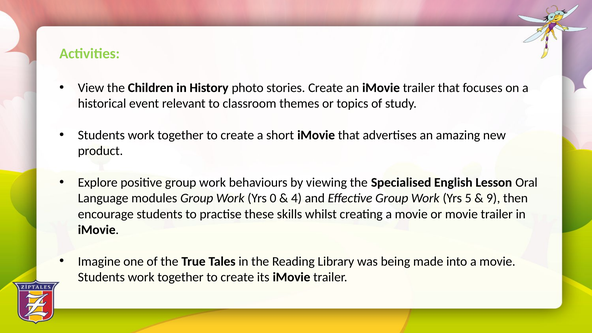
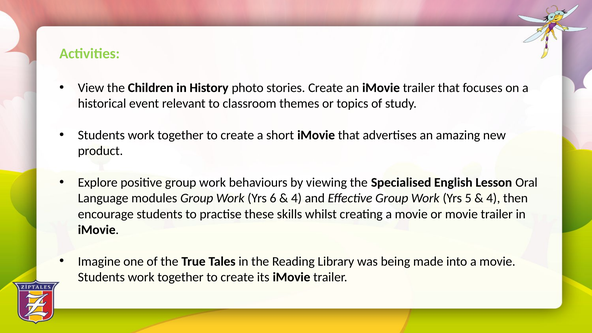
0: 0 -> 6
9 at (493, 198): 9 -> 4
